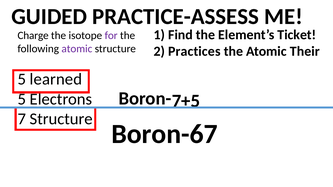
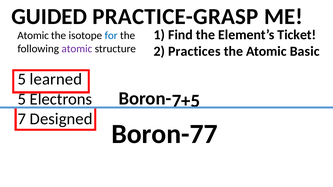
PRACTICE-ASSESS: PRACTICE-ASSESS -> PRACTICE-GRASP
Charge at (33, 36): Charge -> Atomic
for colour: purple -> blue
Their: Their -> Basic
7 Structure: Structure -> Designed
Boron-67: Boron-67 -> Boron-77
